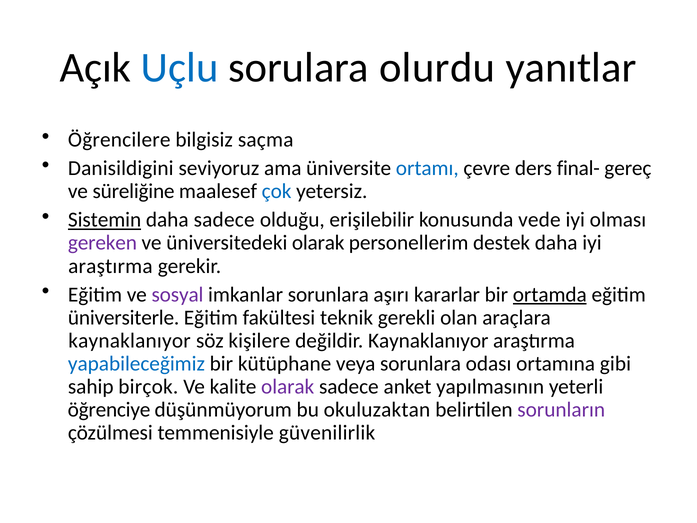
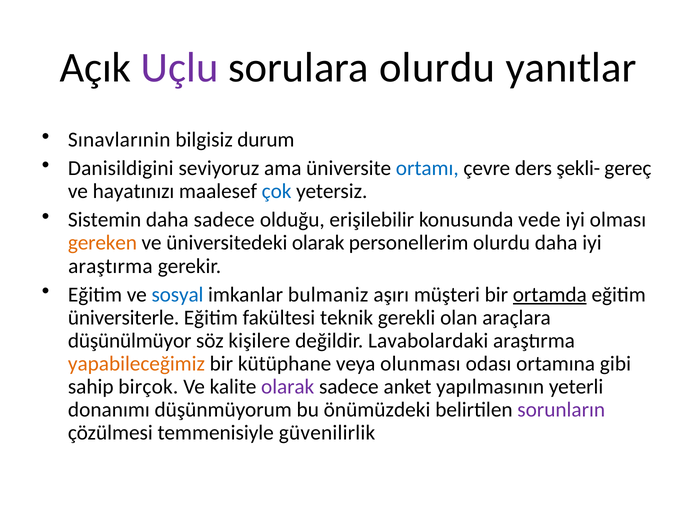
Uçlu colour: blue -> purple
Öğrencilere: Öğrencilere -> Sınavlarınin
saçma: saçma -> durum
final-: final- -> şekli-
süreliğine: süreliğine -> hayatınızı
Sistemin underline: present -> none
gereken colour: purple -> orange
personellerim destek: destek -> olurdu
sosyal colour: purple -> blue
imkanlar sorunlara: sorunlara -> bulmaniz
kararlar: kararlar -> müşteri
kaynaklanıyor at (130, 340): kaynaklanıyor -> düşünülmüyor
değildir Kaynaklanıyor: Kaynaklanıyor -> Lavabolardaki
yapabileceğimiz colour: blue -> orange
veya sorunlara: sorunlara -> olunması
öğrenciye: öğrenciye -> donanımı
okuluzaktan: okuluzaktan -> önümüzdeki
